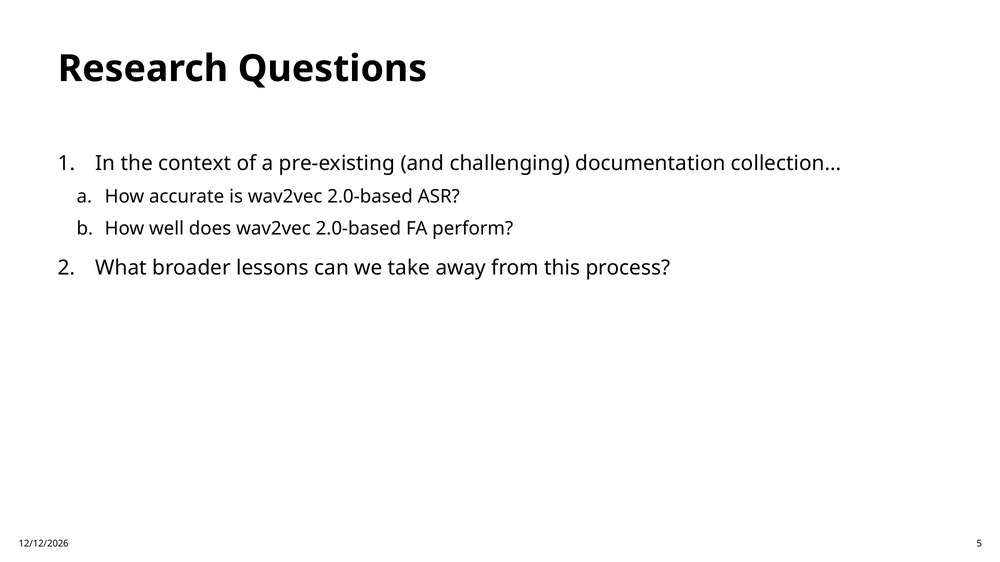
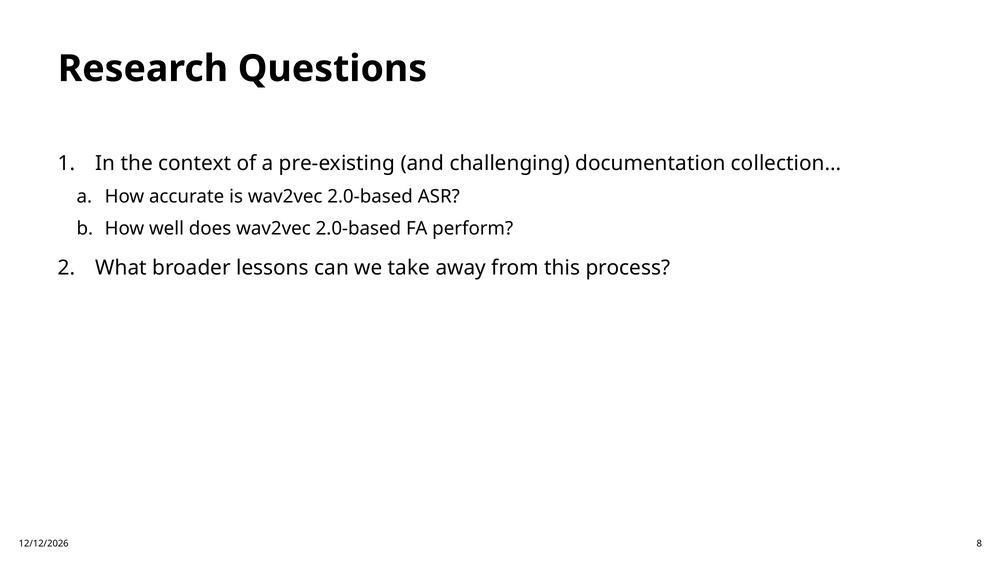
5: 5 -> 8
